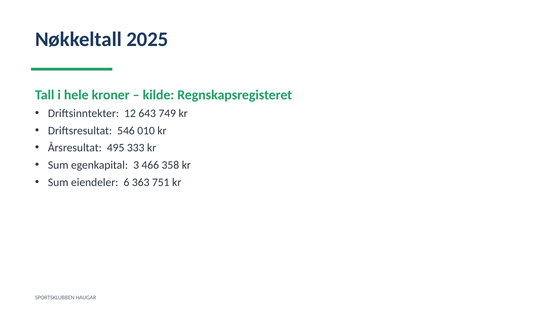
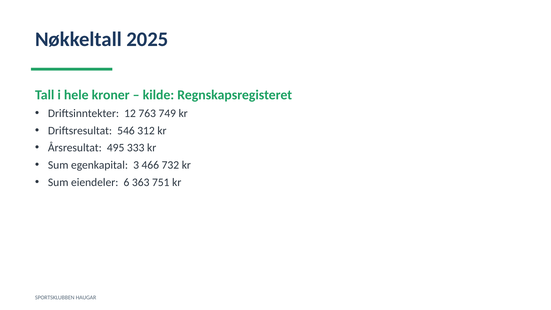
643: 643 -> 763
010: 010 -> 312
358: 358 -> 732
